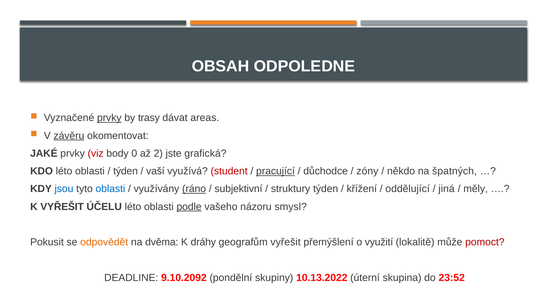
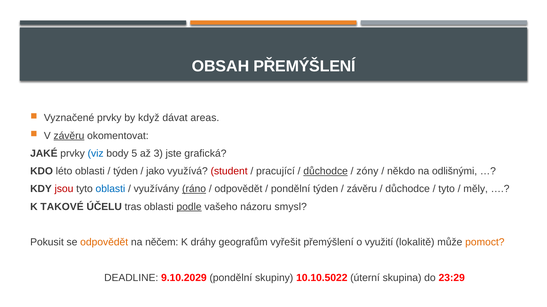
OBSAH ODPOLEDNE: ODPOLEDNE -> PŘEMÝŠLENÍ
prvky at (109, 118) underline: present -> none
trasy: trasy -> když
viz colour: red -> blue
0: 0 -> 5
2: 2 -> 3
vaší: vaší -> jako
pracující underline: present -> none
důchodce at (326, 172) underline: none -> present
špatných: špatných -> odlišnými
jsou colour: blue -> red
subjektivní at (239, 189): subjektivní -> odpovědět
struktury at (291, 189): struktury -> pondělní
křížení at (362, 189): křížení -> závěru
oddělující at (408, 189): oddělující -> důchodce
jiná at (447, 189): jiná -> tyto
K VYŘEŠIT: VYŘEŠIT -> TAKOVÉ
ÚČELU léto: léto -> tras
dvěma: dvěma -> něčem
pomoct colour: red -> orange
9.10.2092: 9.10.2092 -> 9.10.2029
10.13.2022: 10.13.2022 -> 10.10.5022
23:52: 23:52 -> 23:29
